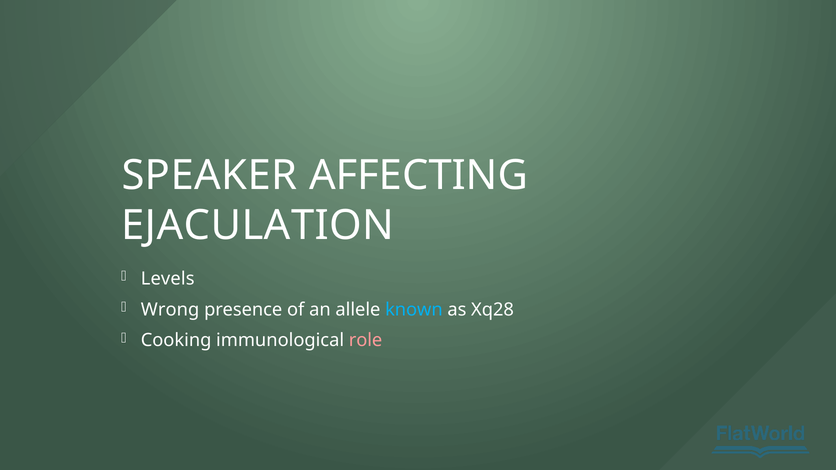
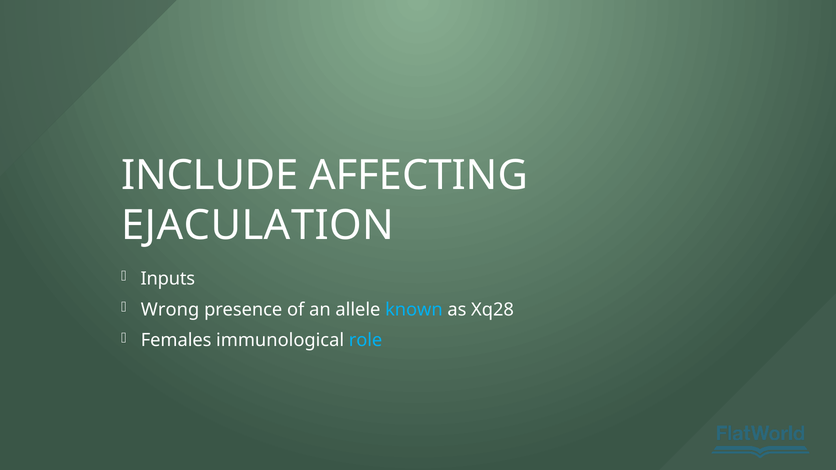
SPEAKER: SPEAKER -> INCLUDE
Levels: Levels -> Inputs
Cooking: Cooking -> Females
role colour: pink -> light blue
